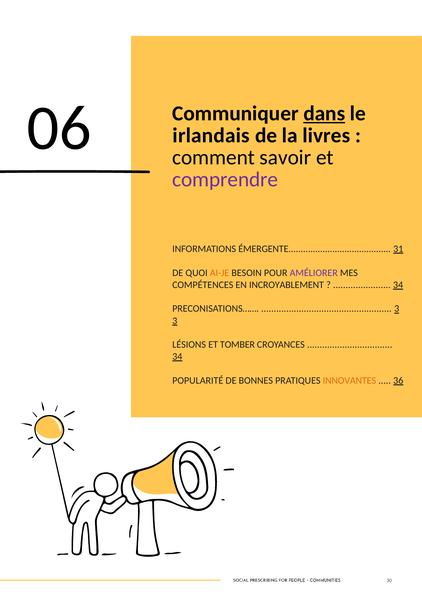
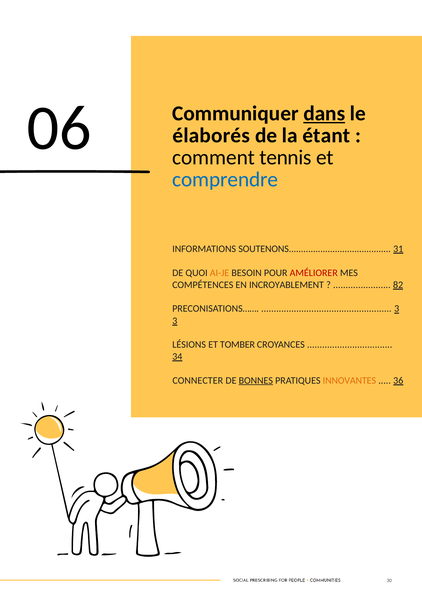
irlandais: irlandais -> élaborés
livres: livres -> étant
savoir: savoir -> tennis
comprendre colour: purple -> blue
ÉMERGENTE: ÉMERGENTE -> SOUTENONS
AMÉLIORER colour: purple -> red
34 at (398, 285): 34 -> 82
POPULARITÉ: POPULARITÉ -> CONNECTER
BONNES underline: none -> present
